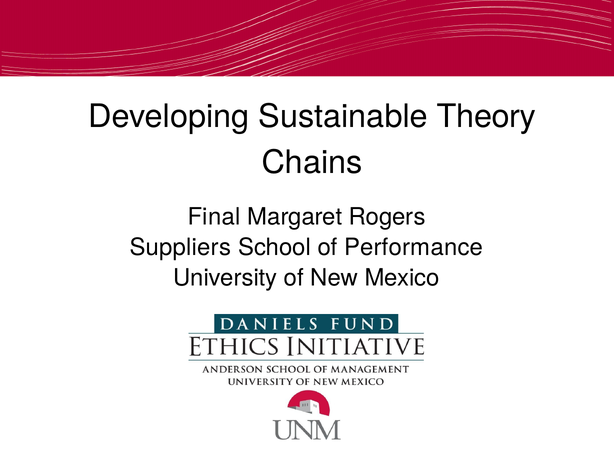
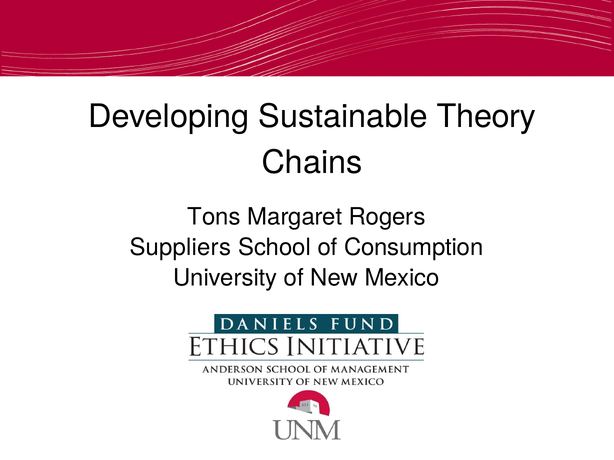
Final: Final -> Tons
Performance: Performance -> Consumption
